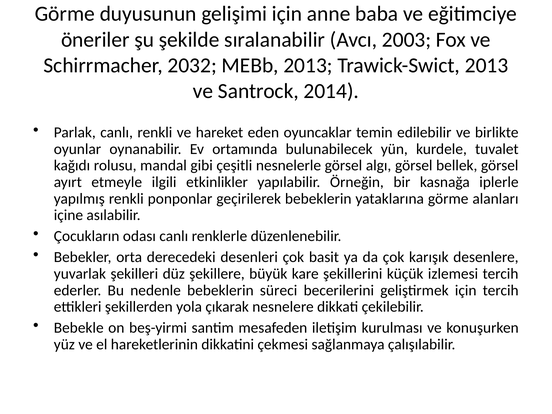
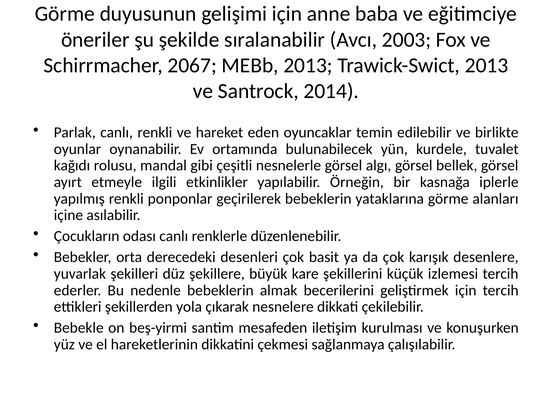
2032: 2032 -> 2067
süreci: süreci -> almak
